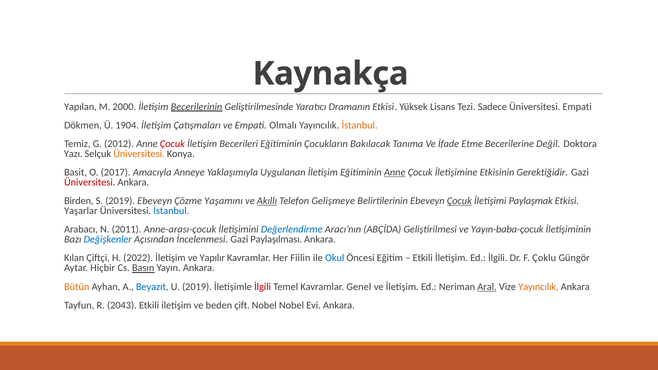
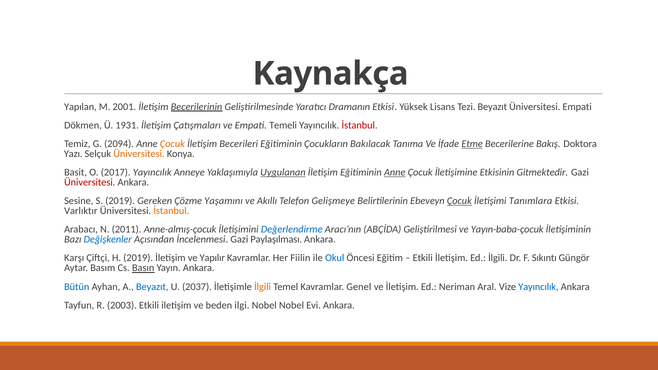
2000: 2000 -> 2001
Tezi Sadece: Sadece -> Beyazıt
1904: 1904 -> 1931
Olmalı: Olmalı -> Temeli
İstanbul at (360, 125) colour: orange -> red
2012: 2012 -> 2094
Çocuk at (172, 144) colour: red -> orange
Etme underline: none -> present
Değil: Değil -> Bakış
2017 Amacıyla: Amacıyla -> Yayıncılık
Uygulanan underline: none -> present
Gerektiğidir: Gerektiğidir -> Gitmektedir
Birden: Birden -> Sesine
2019 Ebeveyn: Ebeveyn -> Gereken
Akıllı underline: present -> none
Paylaşmak: Paylaşmak -> Tanımlara
Yaşarlar: Yaşarlar -> Varlıktır
İstanbul at (171, 211) colour: blue -> orange
Anne-arası-çocuk: Anne-arası-çocuk -> Anne-almış-çocuk
Kılan: Kılan -> Karşı
H 2022: 2022 -> 2019
Çoklu: Çoklu -> Sıkıntı
Hiçbir: Hiçbir -> Basım
Bütün colour: orange -> blue
U 2019: 2019 -> 2037
İlgili at (263, 287) colour: red -> orange
Aral underline: present -> none
Yayıncılık at (538, 287) colour: orange -> blue
2043: 2043 -> 2003
çift: çift -> ilgi
